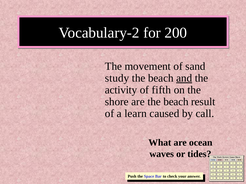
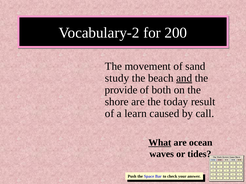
activity: activity -> provide
fifth: fifth -> both
are the beach: beach -> today
What underline: none -> present
